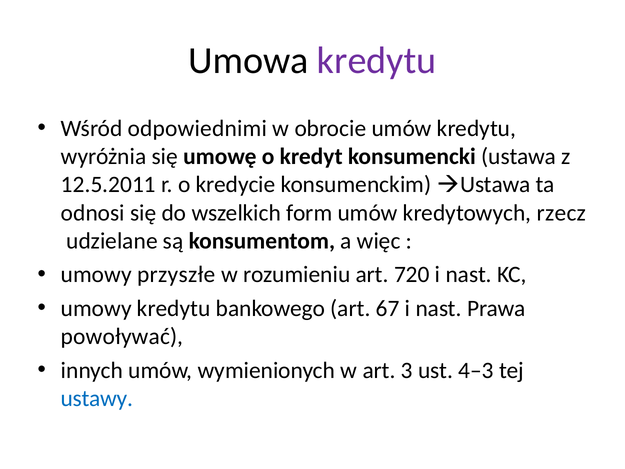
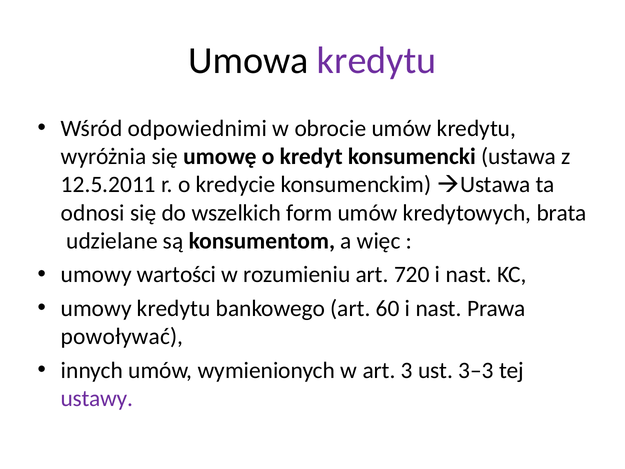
rzecz: rzecz -> brata
przyszłe: przyszłe -> wartości
67: 67 -> 60
4–3: 4–3 -> 3–3
ustawy colour: blue -> purple
